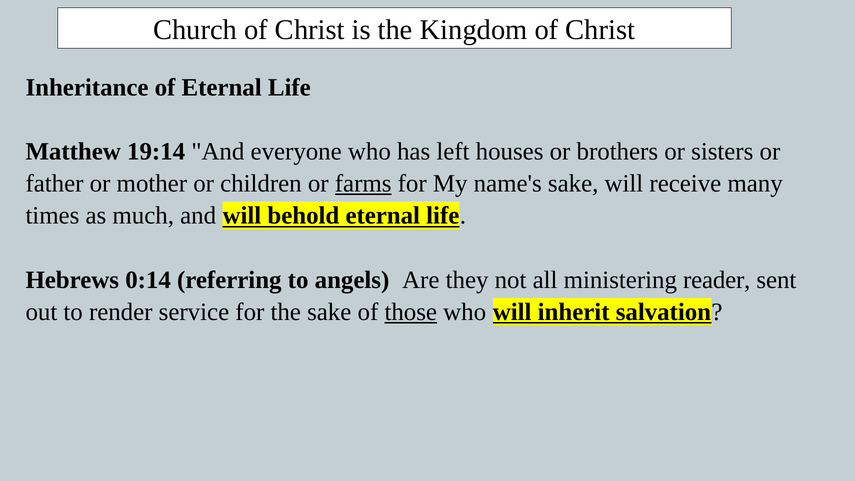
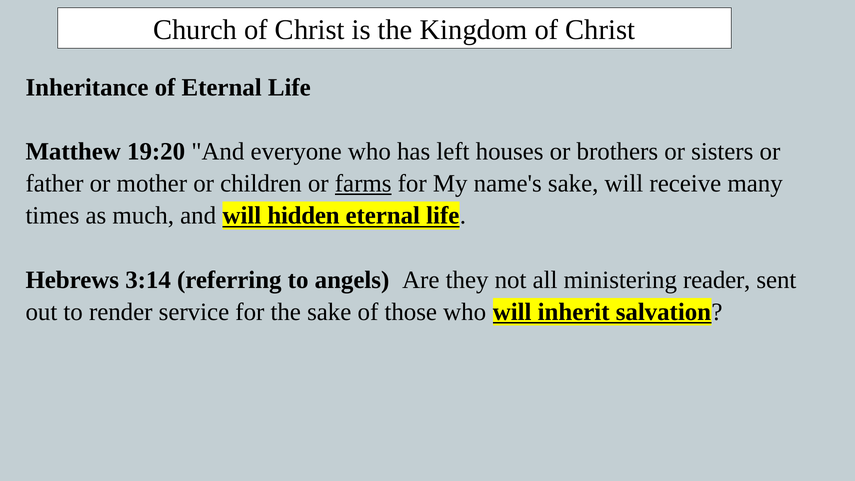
19:14: 19:14 -> 19:20
behold: behold -> hidden
0:14: 0:14 -> 3:14
those underline: present -> none
